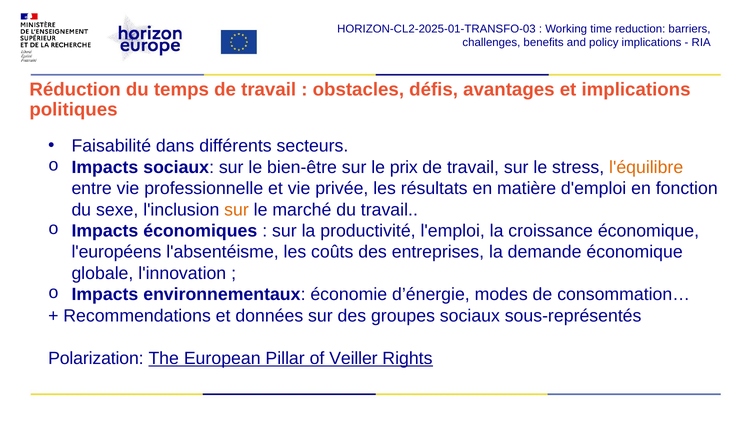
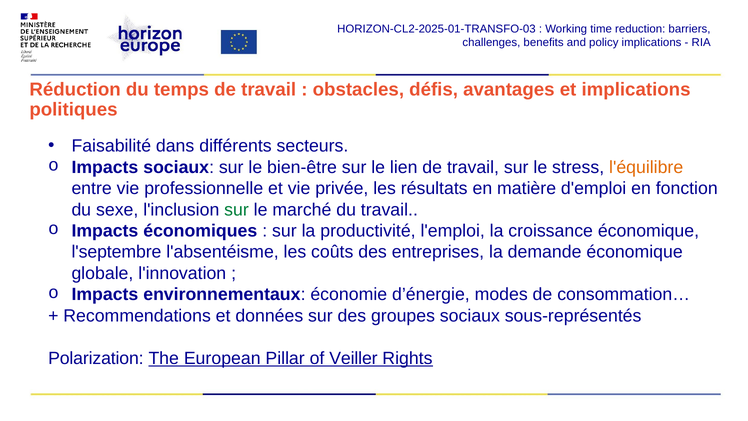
prix: prix -> lien
sur at (236, 210) colour: orange -> green
l'européens: l'européens -> l'septembre
